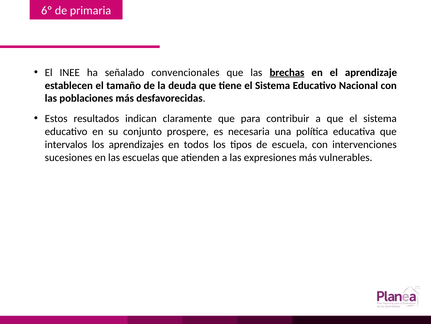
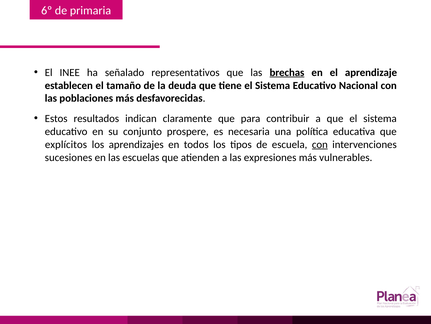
convencionales: convencionales -> representativos
intervalos: intervalos -> explícitos
con at (320, 144) underline: none -> present
